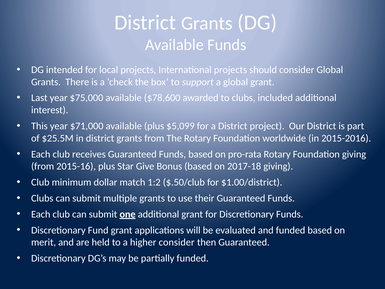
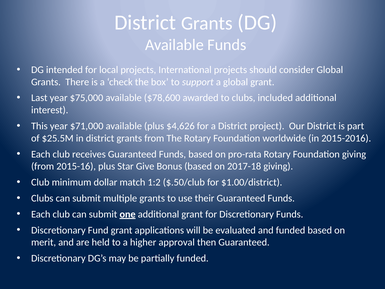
$5,099: $5,099 -> $4,626
higher consider: consider -> approval
